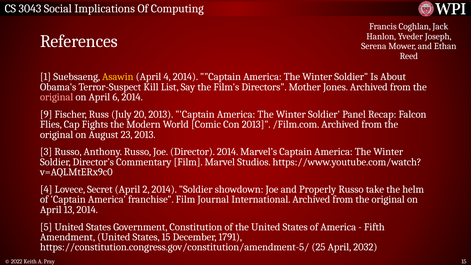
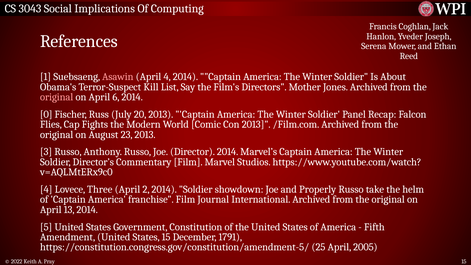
Asawin colour: yellow -> pink
9: 9 -> 0
Secret: Secret -> Three
2032: 2032 -> 2005
